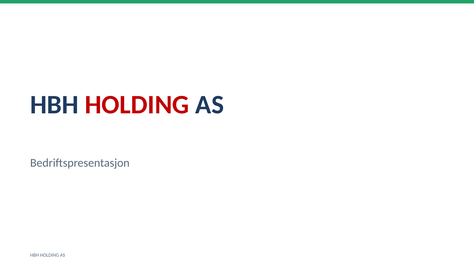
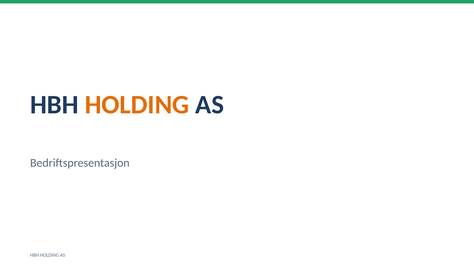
HOLDING at (137, 105) colour: red -> orange
